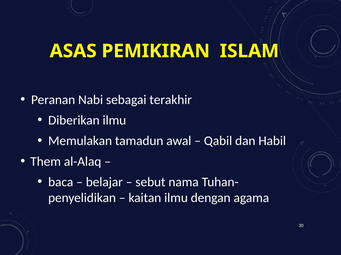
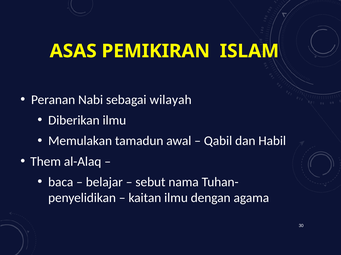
terakhir: terakhir -> wilayah
